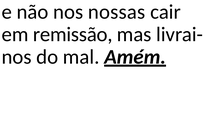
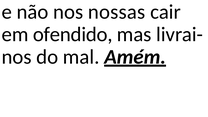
remissão: remissão -> ofendido
